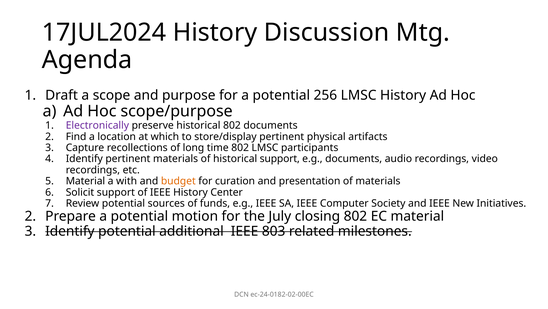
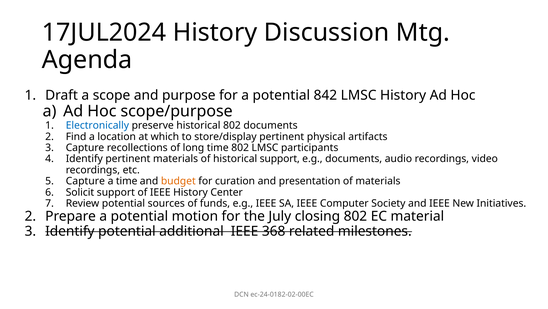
256: 256 -> 842
Electronically colour: purple -> blue
Material at (85, 181): Material -> Capture
a with: with -> time
803: 803 -> 368
